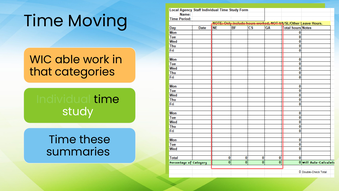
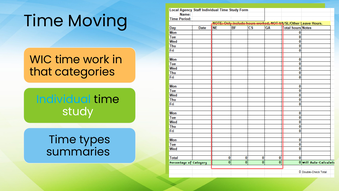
WIC able: able -> time
Individual colour: light green -> light blue
these: these -> types
